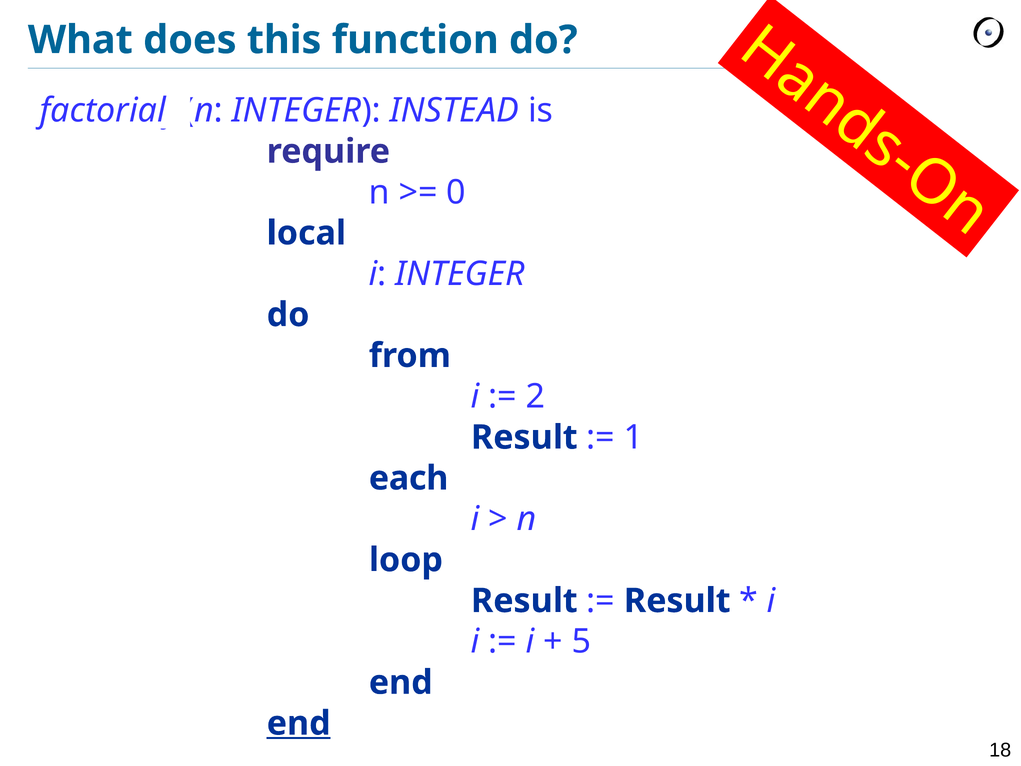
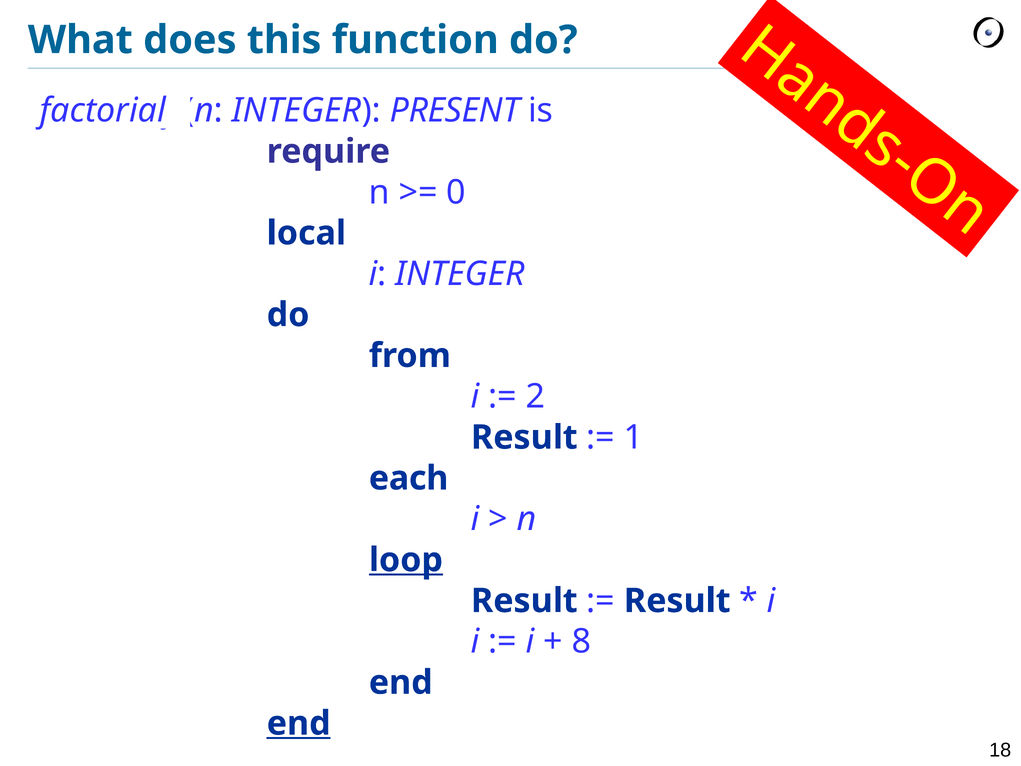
INSTEAD: INSTEAD -> PRESENT
loop underline: none -> present
5: 5 -> 8
